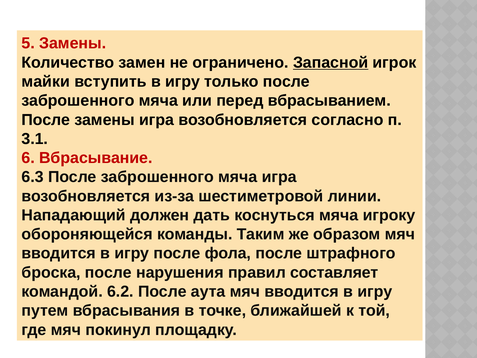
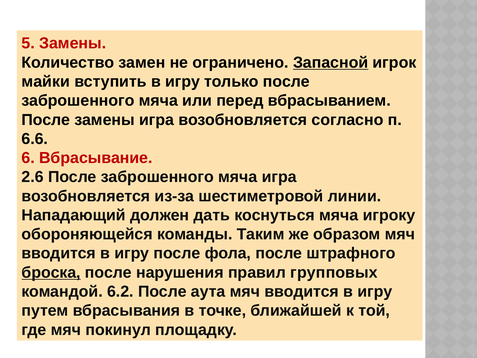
3.1: 3.1 -> 6.6
6.3: 6.3 -> 2.6
броска underline: none -> present
составляет: составляет -> групповых
